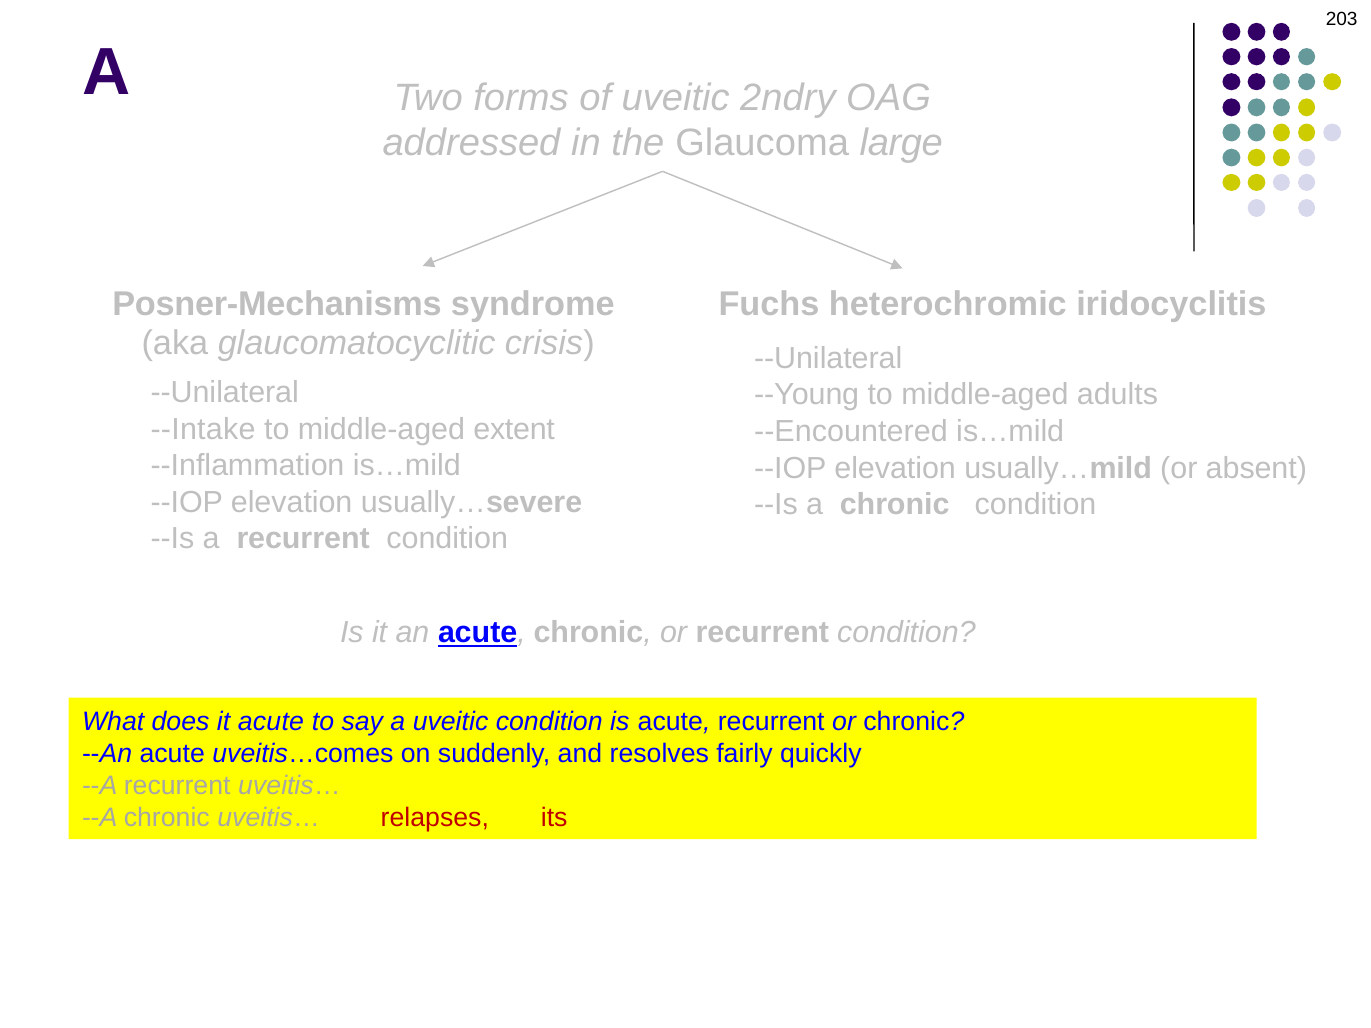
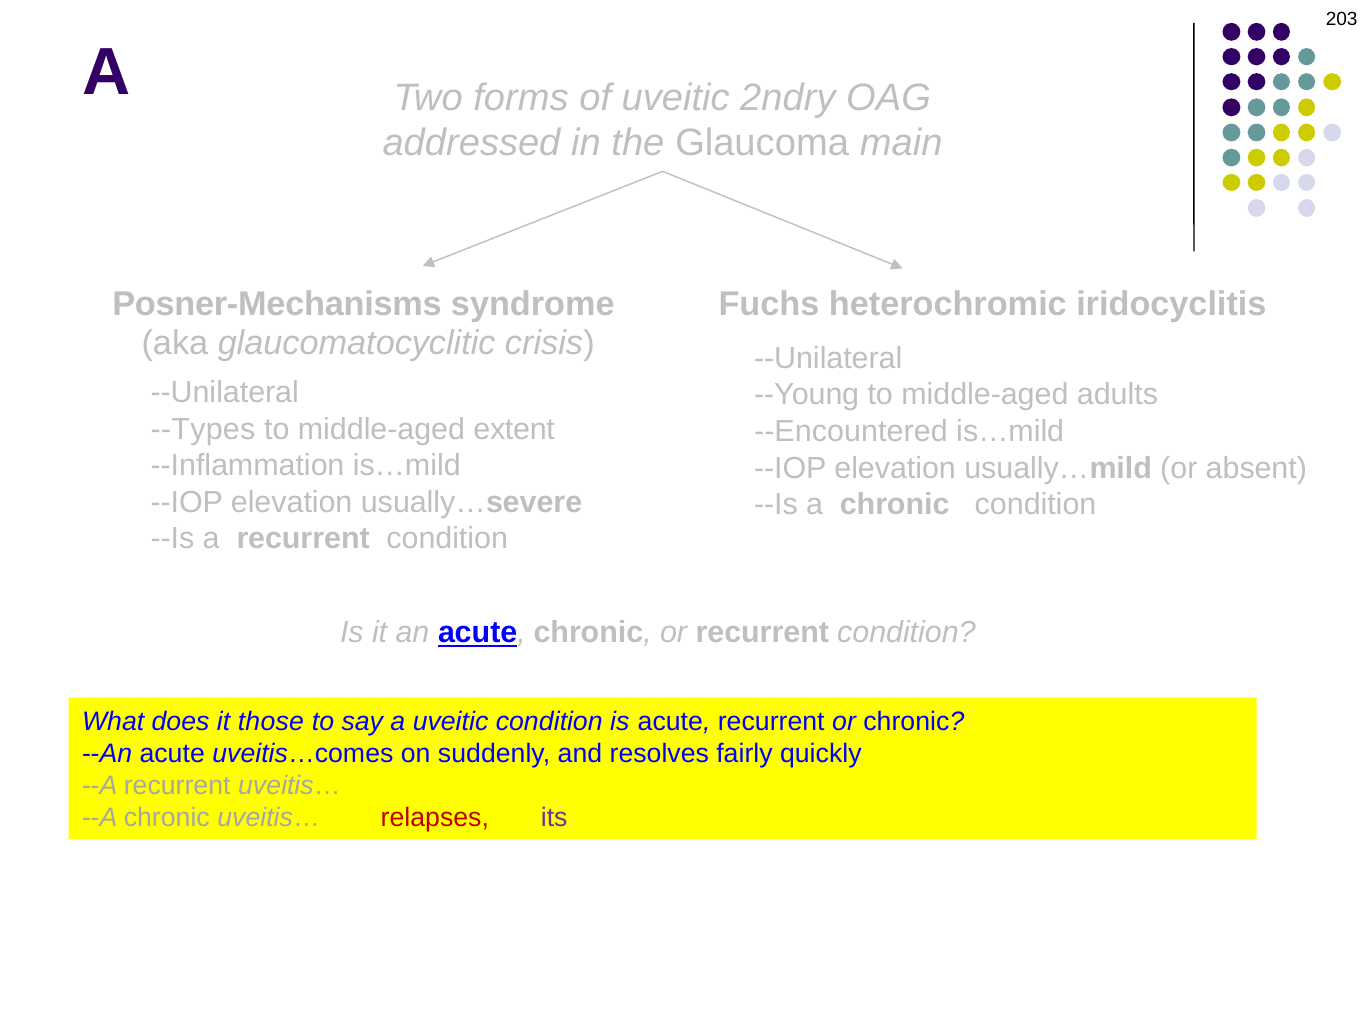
large: large -> main
--Intake: --Intake -> --Types
it acute: acute -> those
its colour: red -> purple
